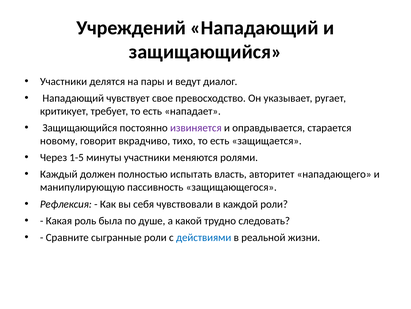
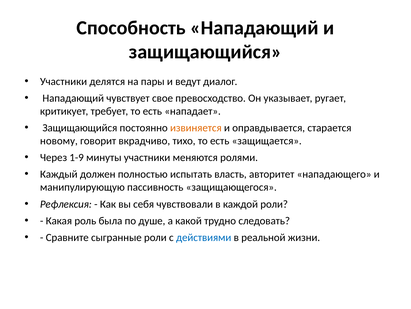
Учреждений: Учреждений -> Способность
извиняется colour: purple -> orange
1-5: 1-5 -> 1-9
